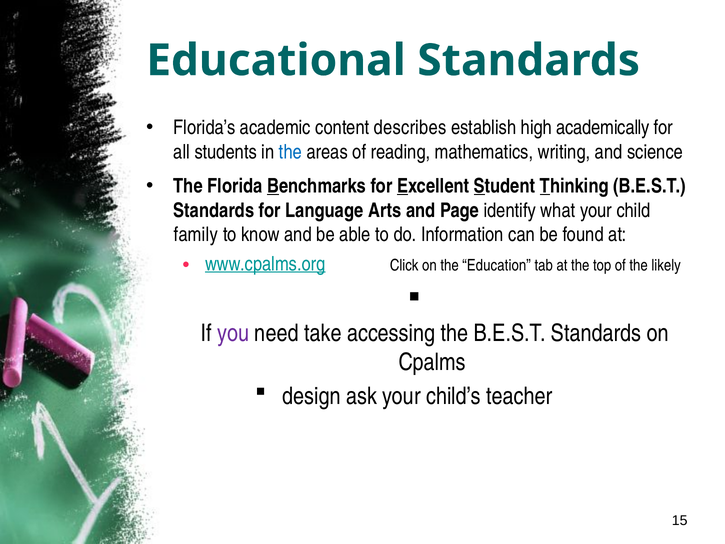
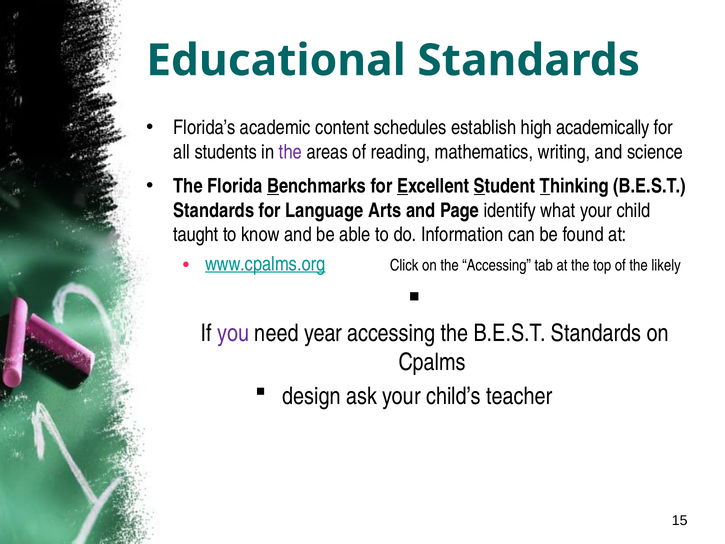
describes: describes -> schedules
the at (290, 152) colour: blue -> purple
family: family -> taught
the Education: Education -> Accessing
take: take -> year
